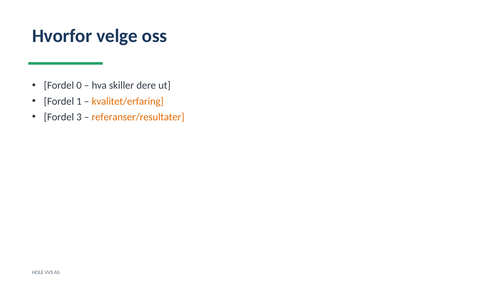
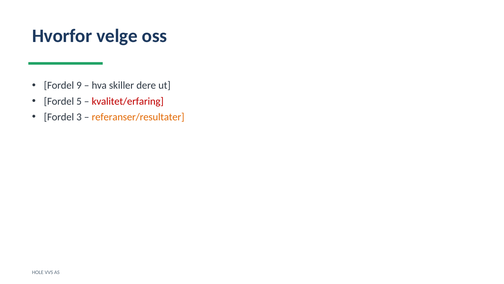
0: 0 -> 9
1: 1 -> 5
kvalitet/erfaring colour: orange -> red
